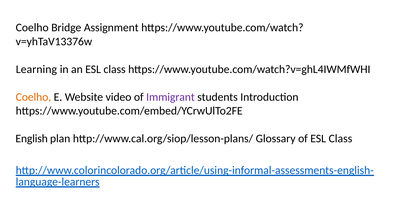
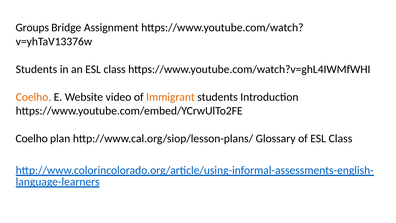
Coelho at (32, 28): Coelho -> Groups
Learning at (36, 69): Learning -> Students
Immigrant colour: purple -> orange
English at (32, 138): English -> Coelho
